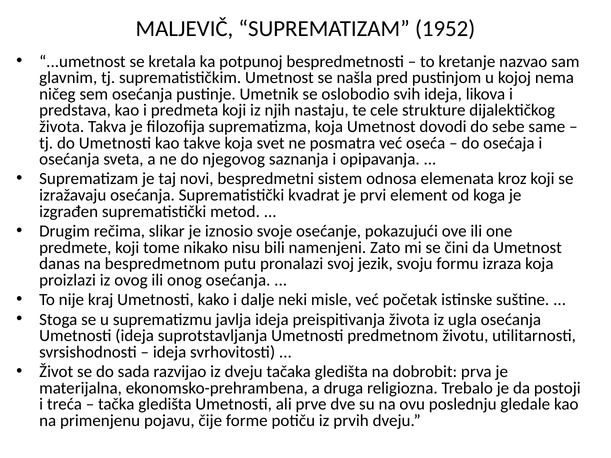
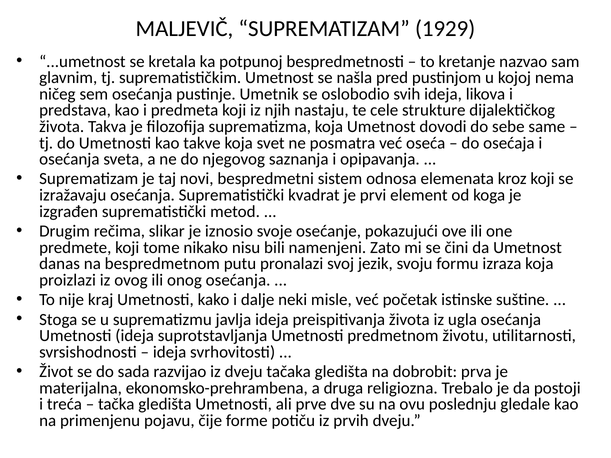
1952: 1952 -> 1929
